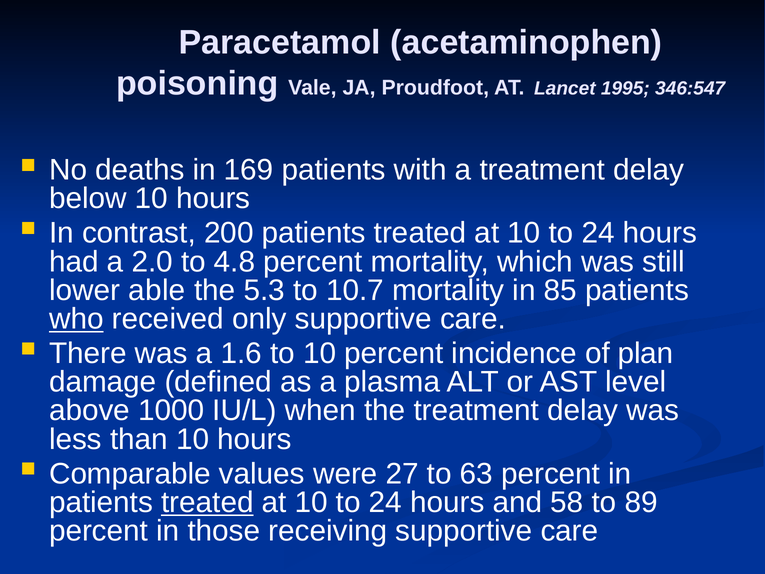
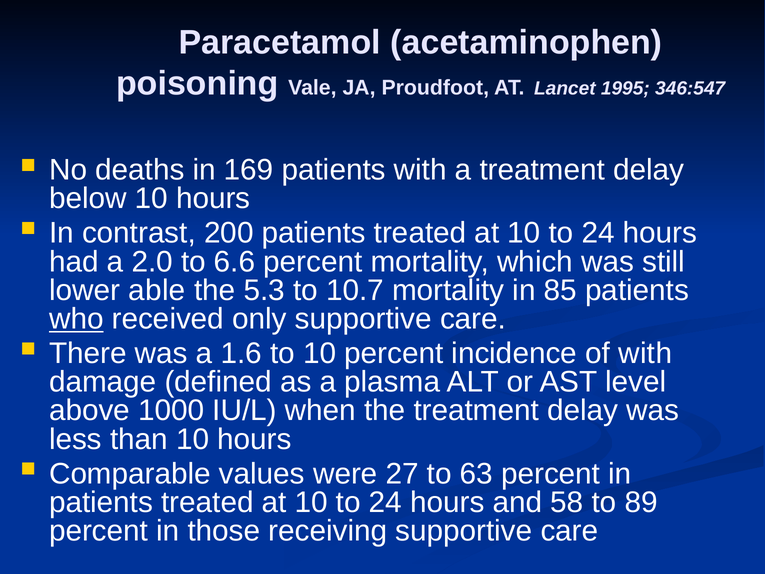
4.8: 4.8 -> 6.6
of plan: plan -> with
treated at (207, 502) underline: present -> none
